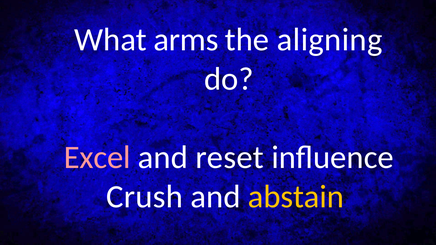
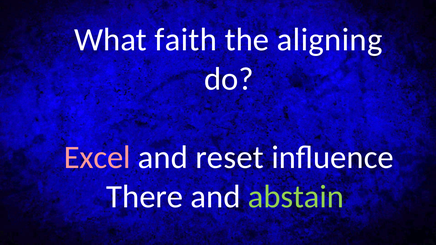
arms: arms -> faith
Crush: Crush -> There
abstain colour: yellow -> light green
